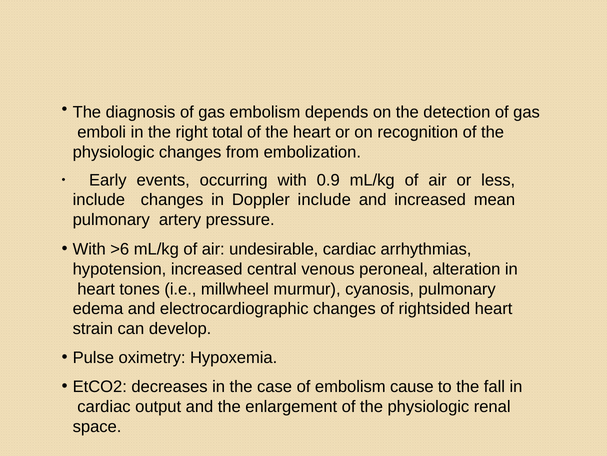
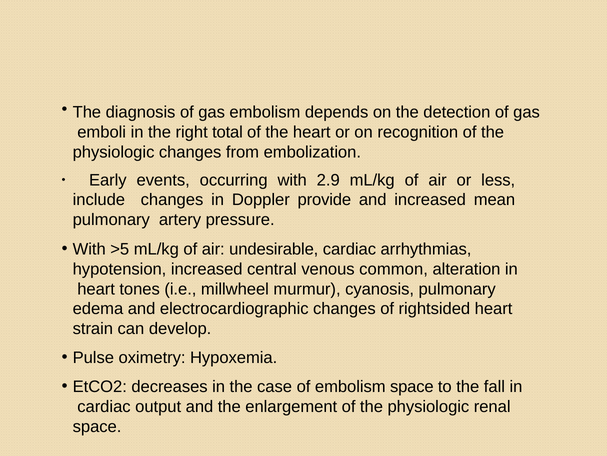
0.9: 0.9 -> 2.9
Doppler include: include -> provide
>6: >6 -> >5
peroneal: peroneal -> common
embolism cause: cause -> space
